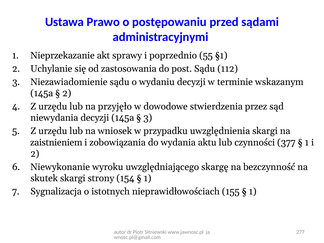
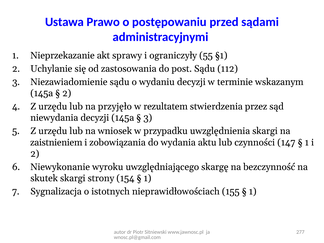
poprzednio: poprzednio -> ograniczyły
dowodowe: dowodowe -> rezultatem
377: 377 -> 147
